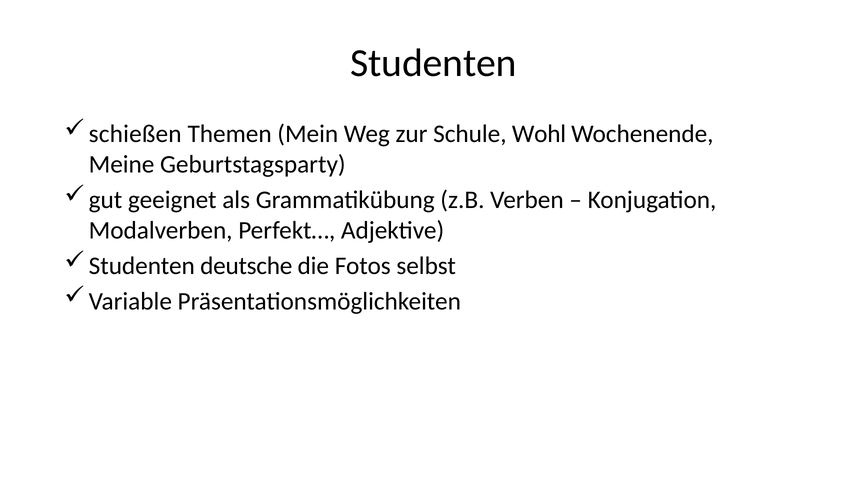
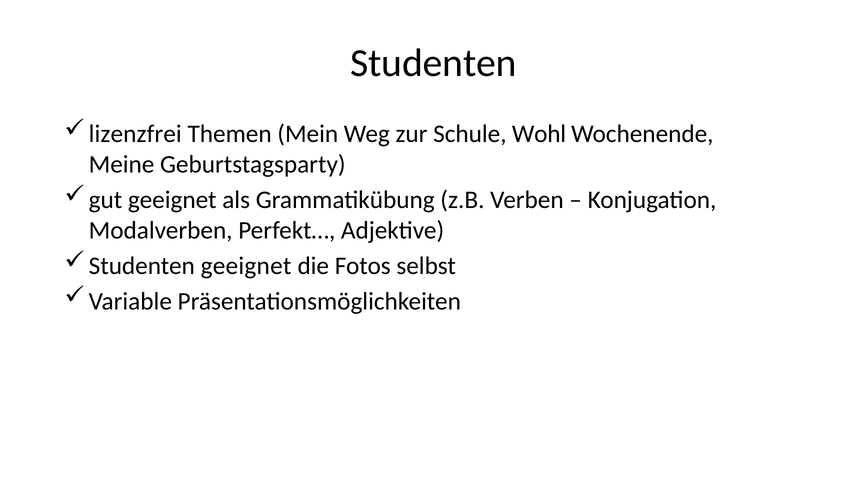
schießen: schießen -> lizenzfrei
Studenten deutsche: deutsche -> geeignet
